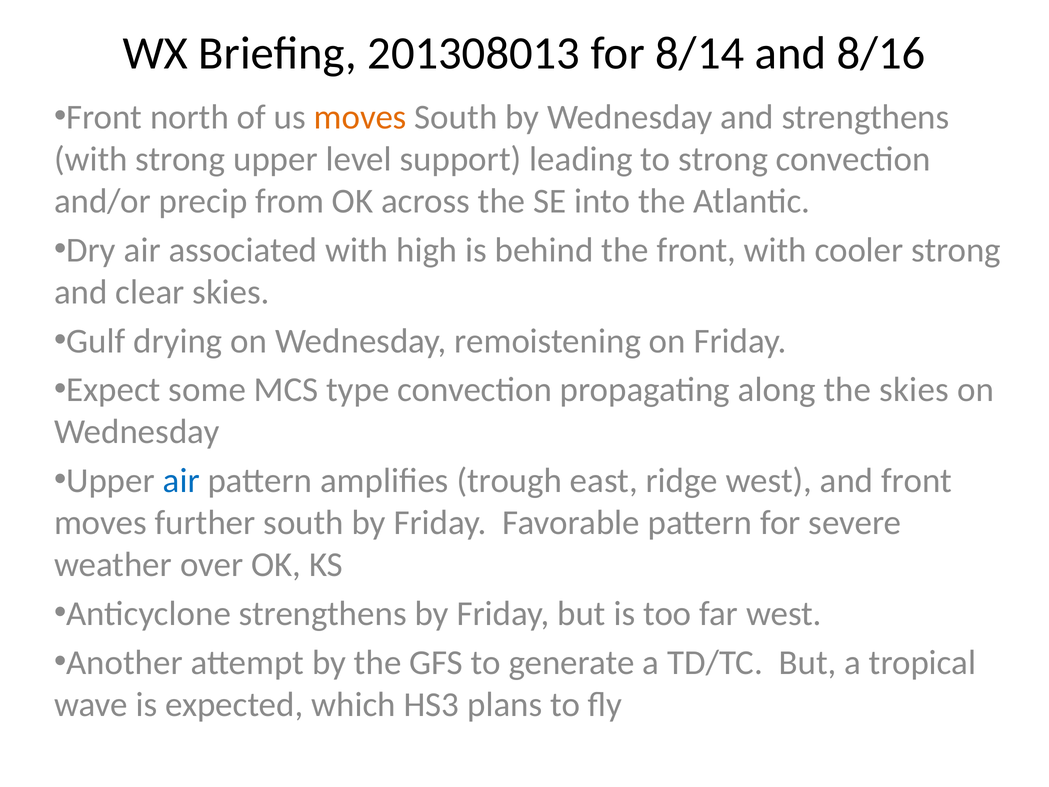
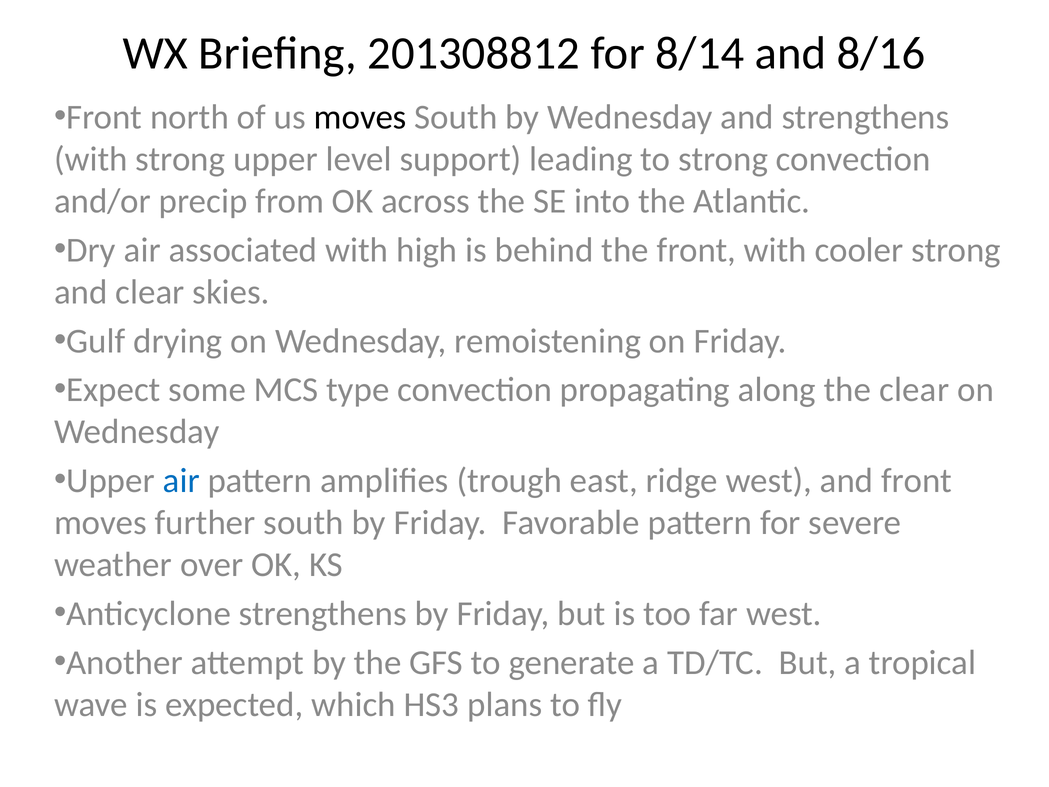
201308013: 201308013 -> 201308812
moves at (360, 117) colour: orange -> black
the skies: skies -> clear
